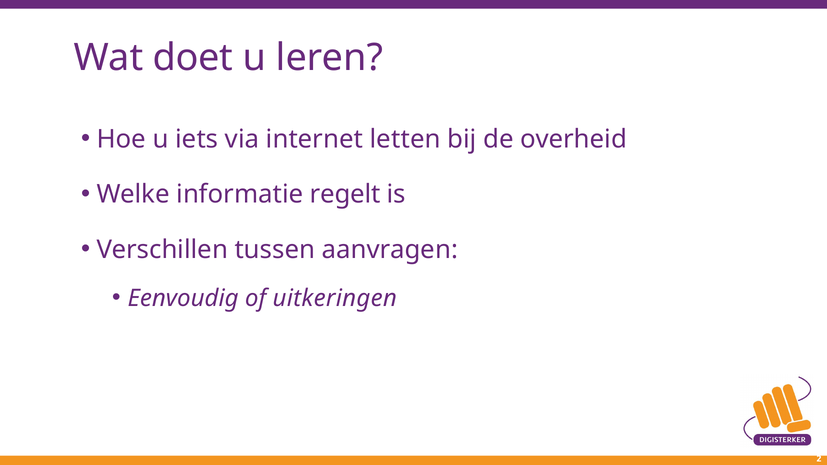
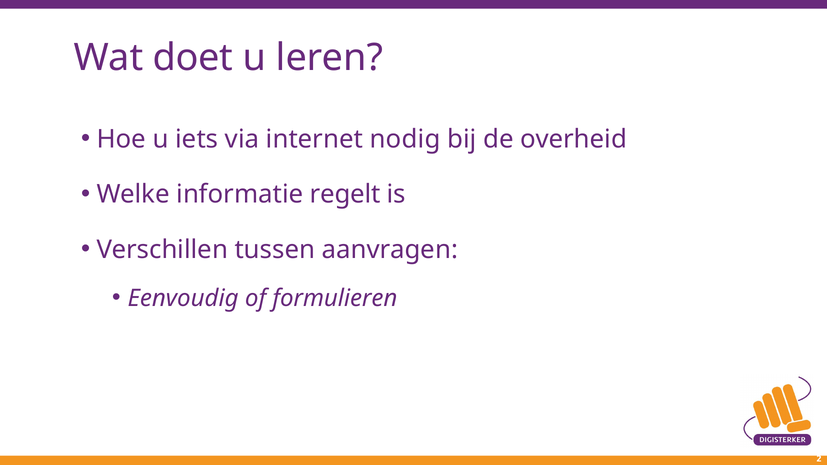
letten: letten -> nodig
uitkeringen: uitkeringen -> formulieren
